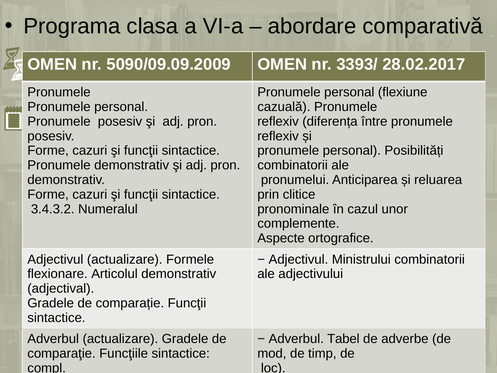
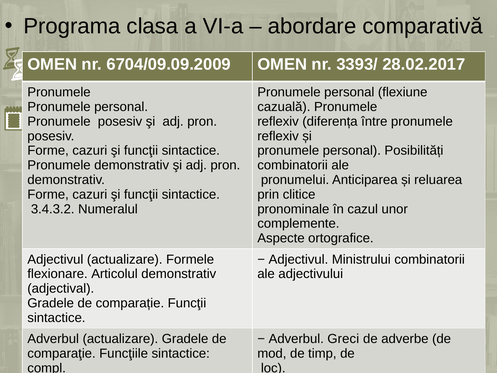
5090/09.09.2009: 5090/09.09.2009 -> 6704/09.09.2009
Tabel: Tabel -> Greci
